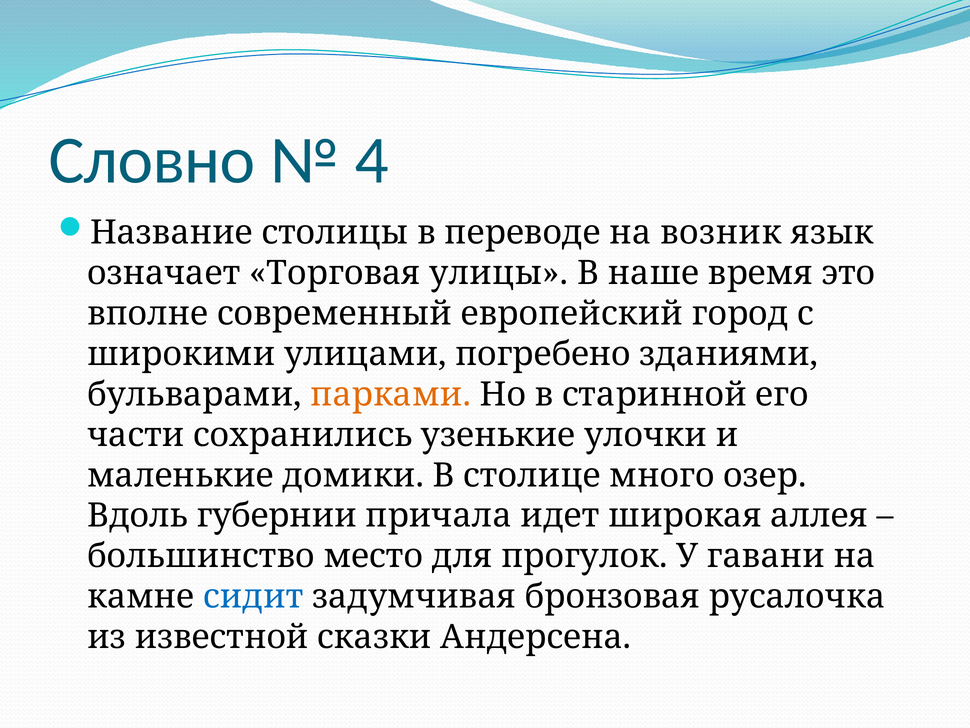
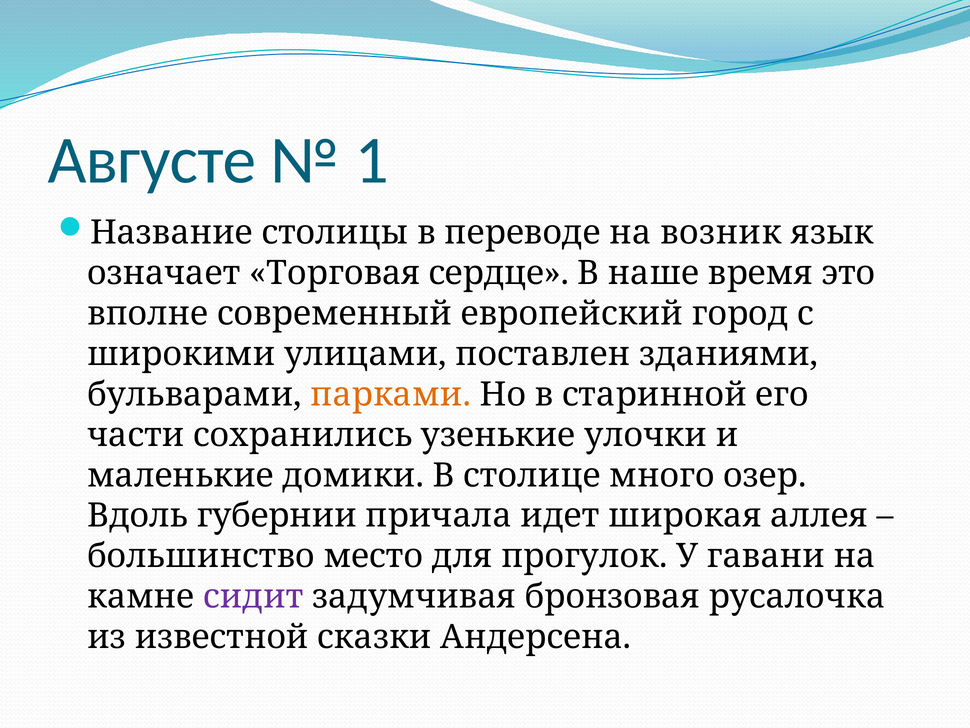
Словно: Словно -> Августе
4: 4 -> 1
улицы: улицы -> сердце
погребено: погребено -> поставлен
сидит colour: blue -> purple
